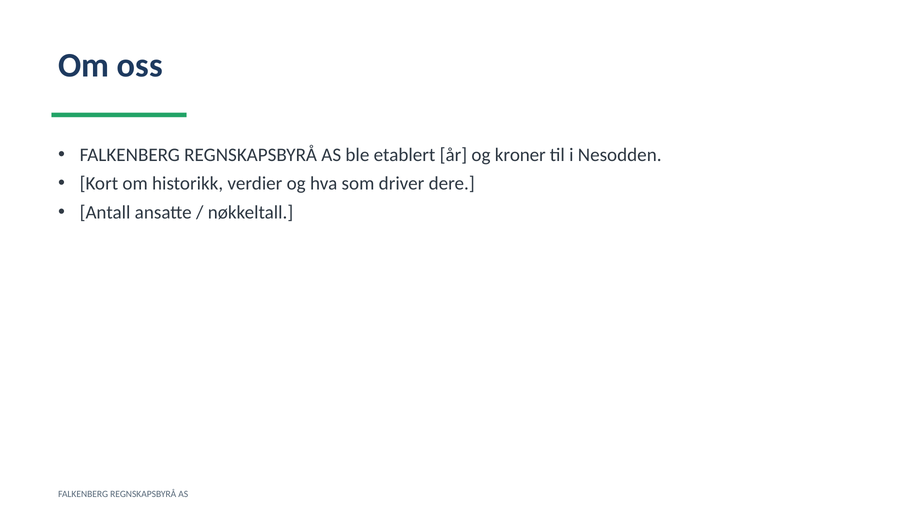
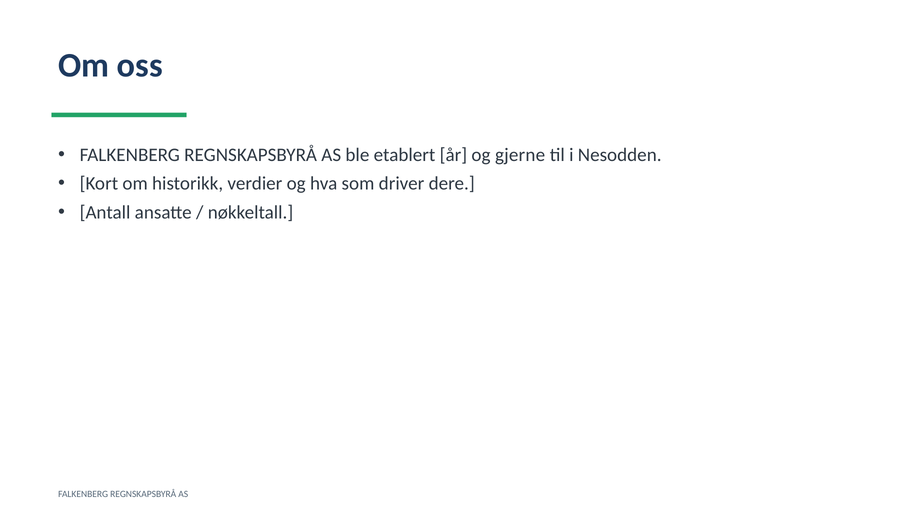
kroner: kroner -> gjerne
